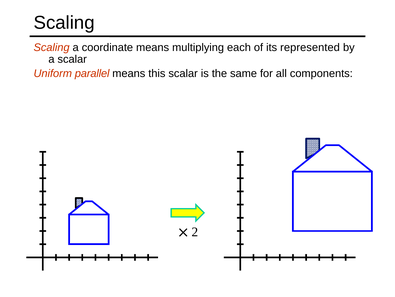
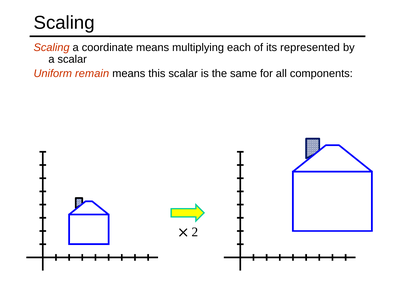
parallel: parallel -> remain
